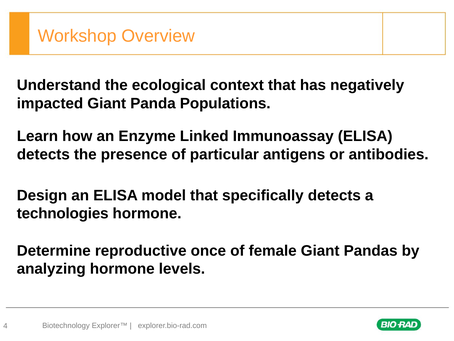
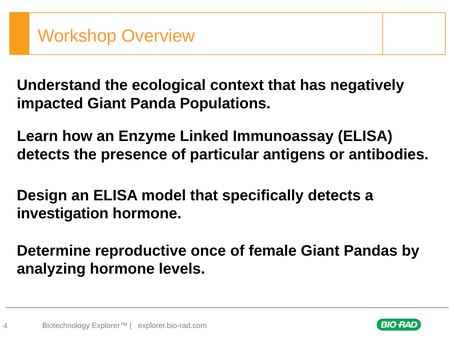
technologies: technologies -> investigation
